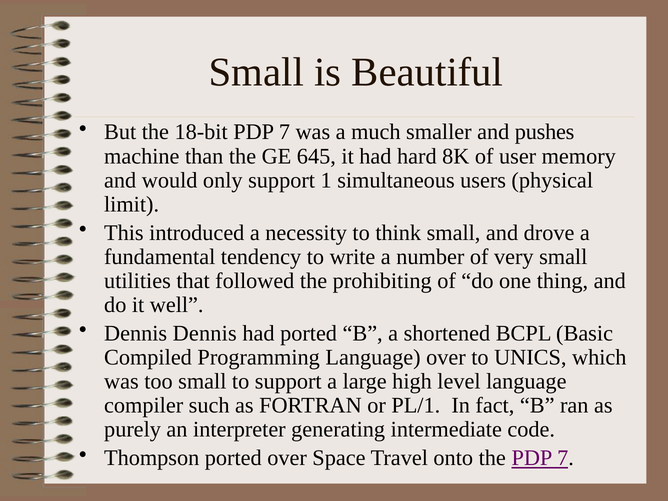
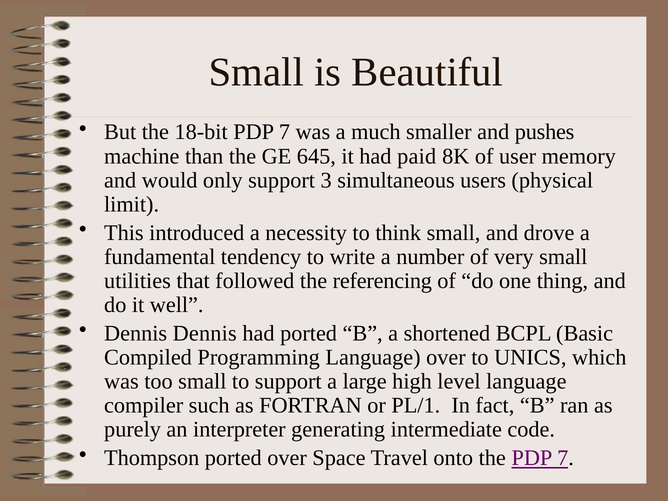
hard: hard -> paid
1: 1 -> 3
prohibiting: prohibiting -> referencing
